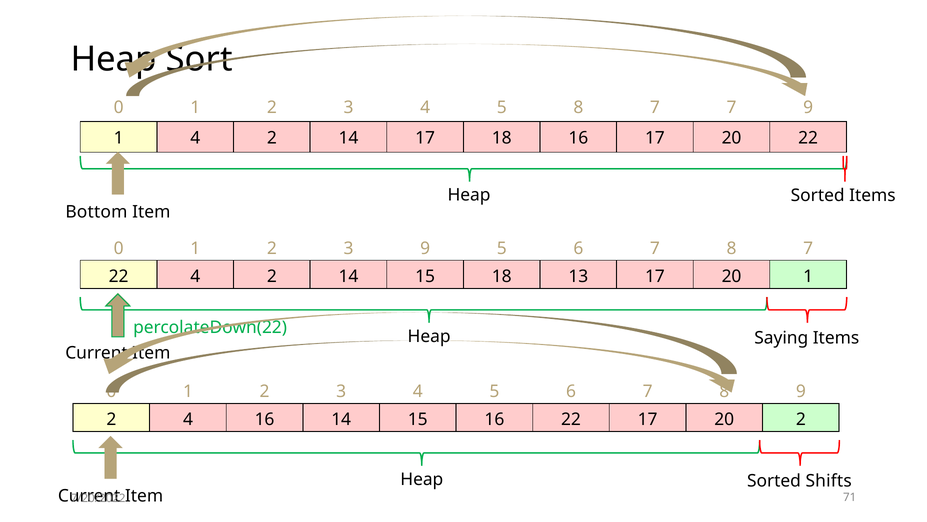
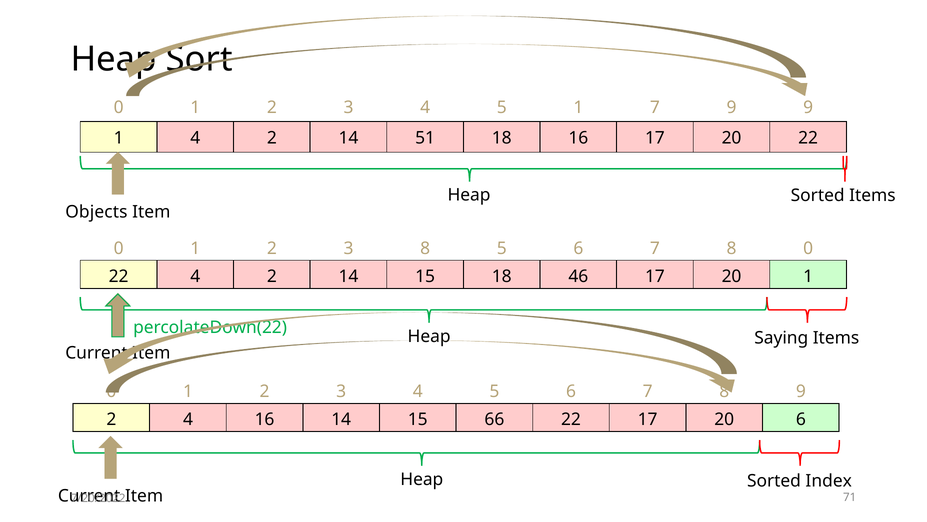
5 8: 8 -> 1
7 7: 7 -> 9
14 17: 17 -> 51
Bottom: Bottom -> Objects
3 9: 9 -> 8
7 8 7: 7 -> 0
13: 13 -> 46
15 16: 16 -> 66
20 2: 2 -> 6
Shifts: Shifts -> Index
